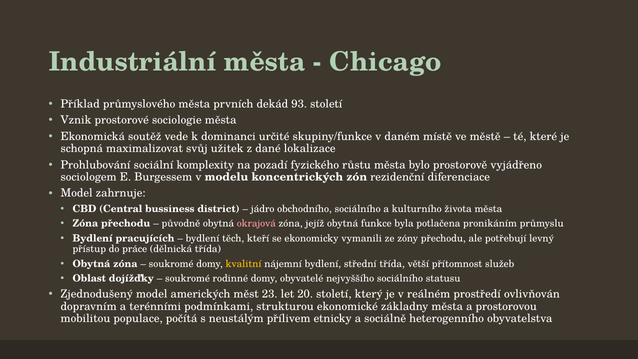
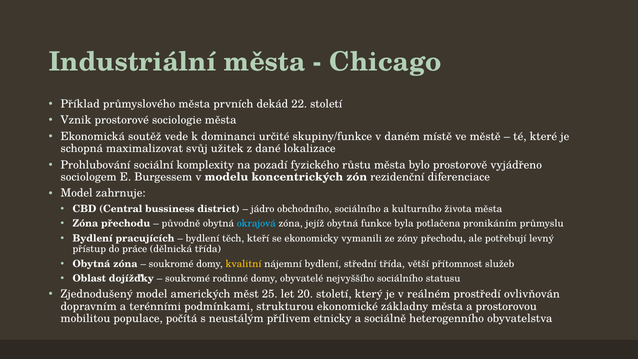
93: 93 -> 22
okrajová colour: pink -> light blue
23: 23 -> 25
